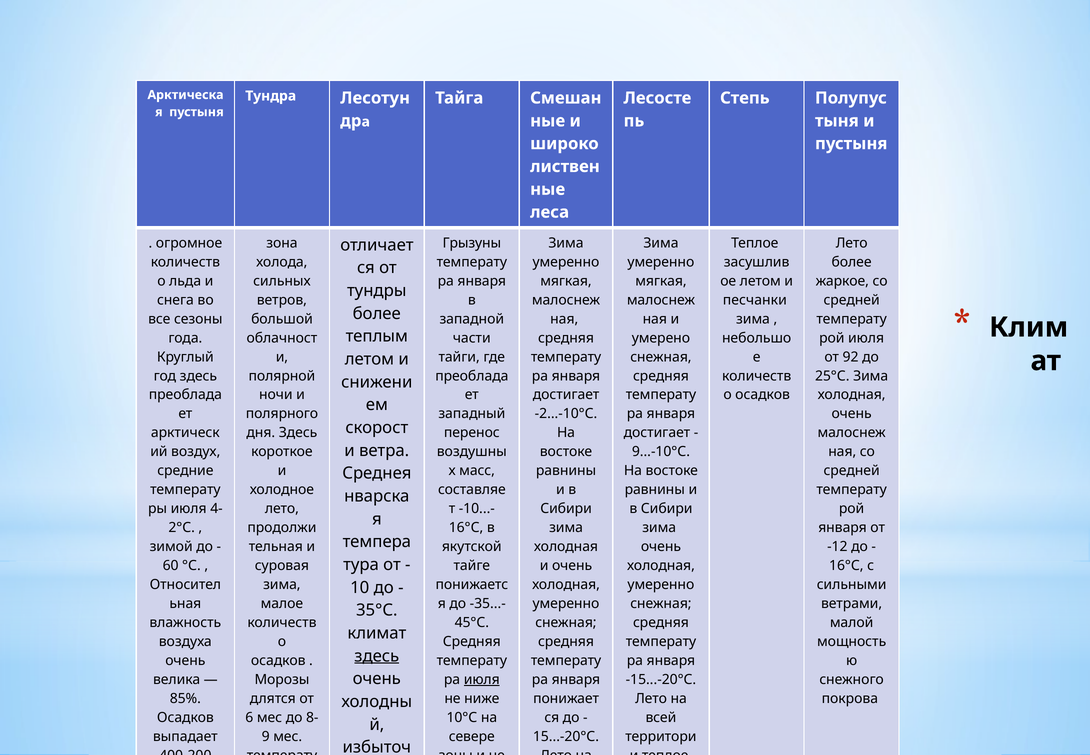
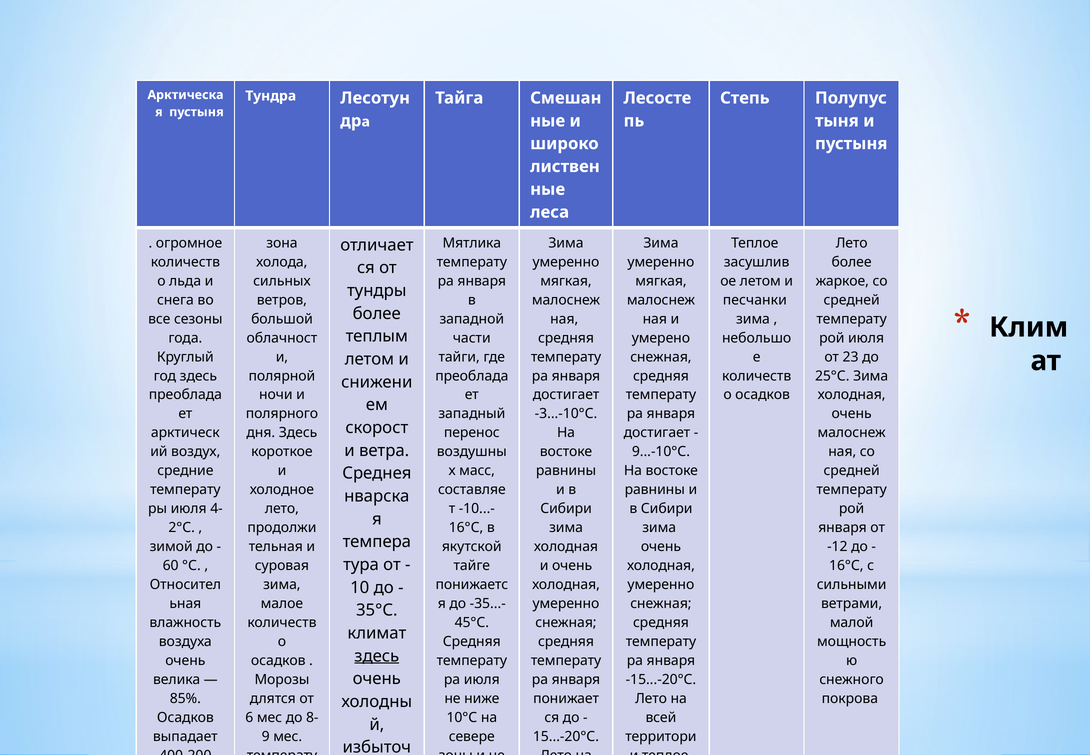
Грызуны: Грызуны -> Мятлика
92: 92 -> 23
-2...-10°С: -2...-10°С -> -3...-10°С
июля at (482, 679) underline: present -> none
